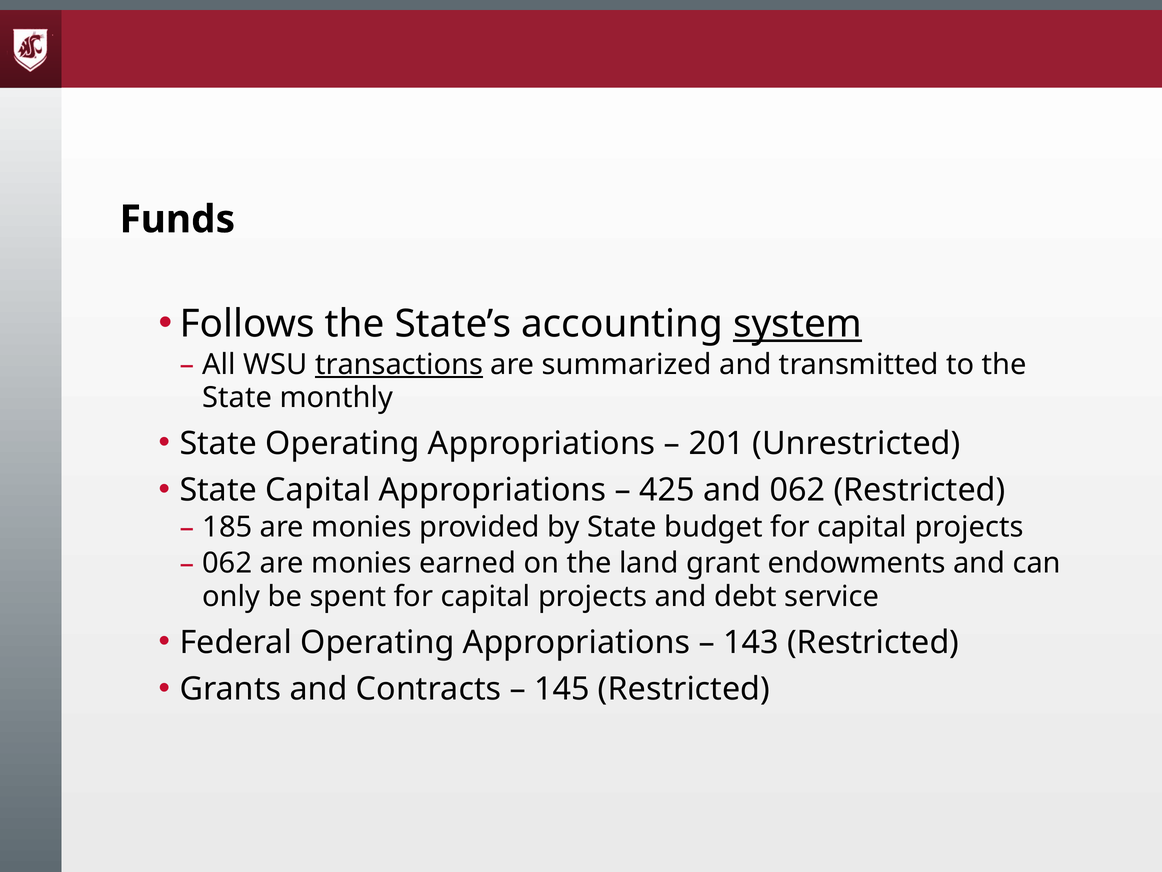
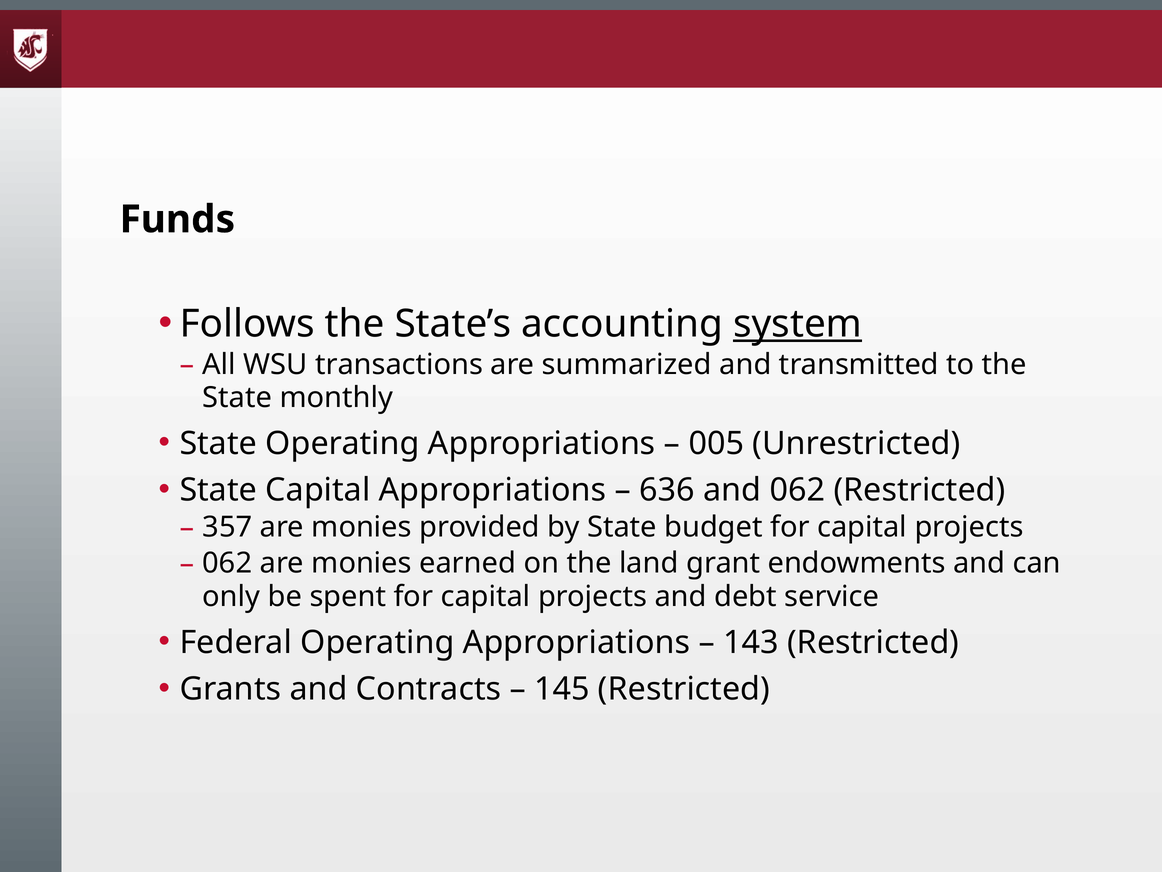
transactions underline: present -> none
201: 201 -> 005
425: 425 -> 636
185: 185 -> 357
